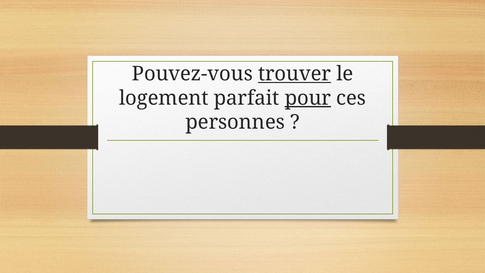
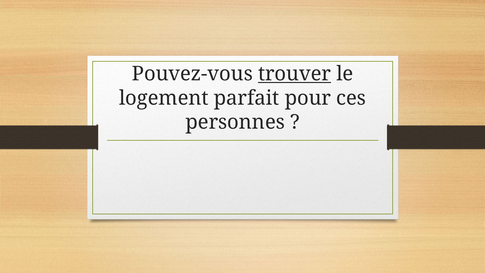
pour underline: present -> none
